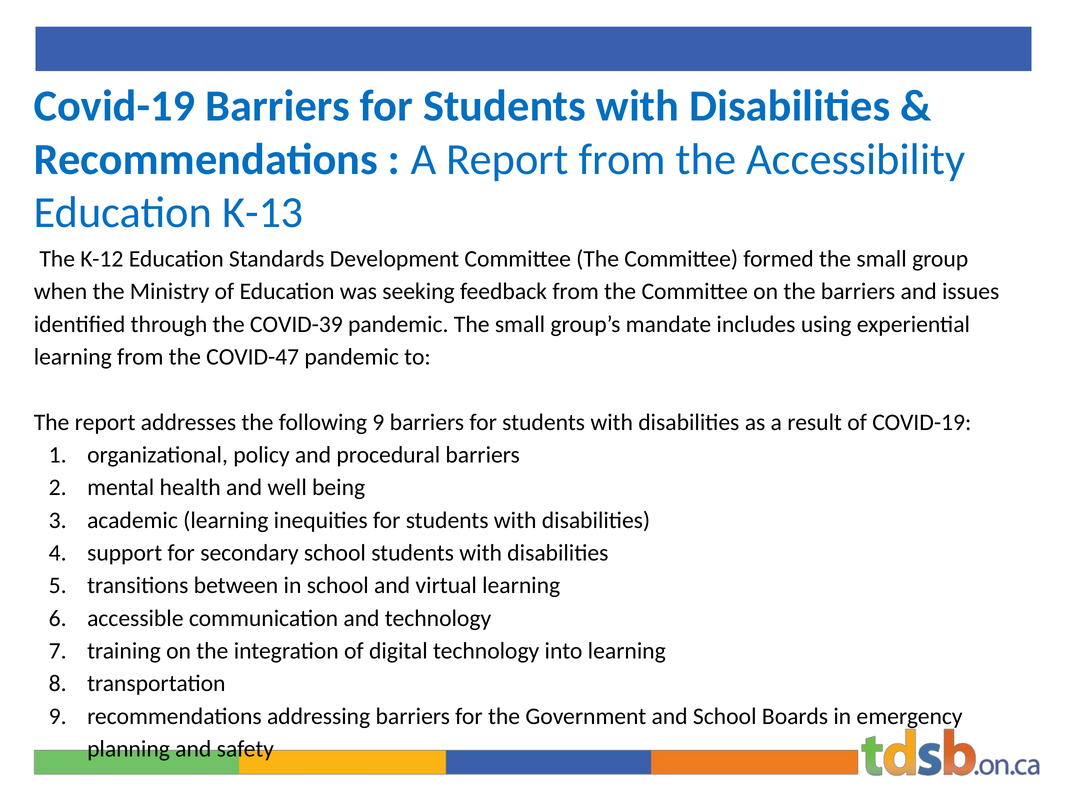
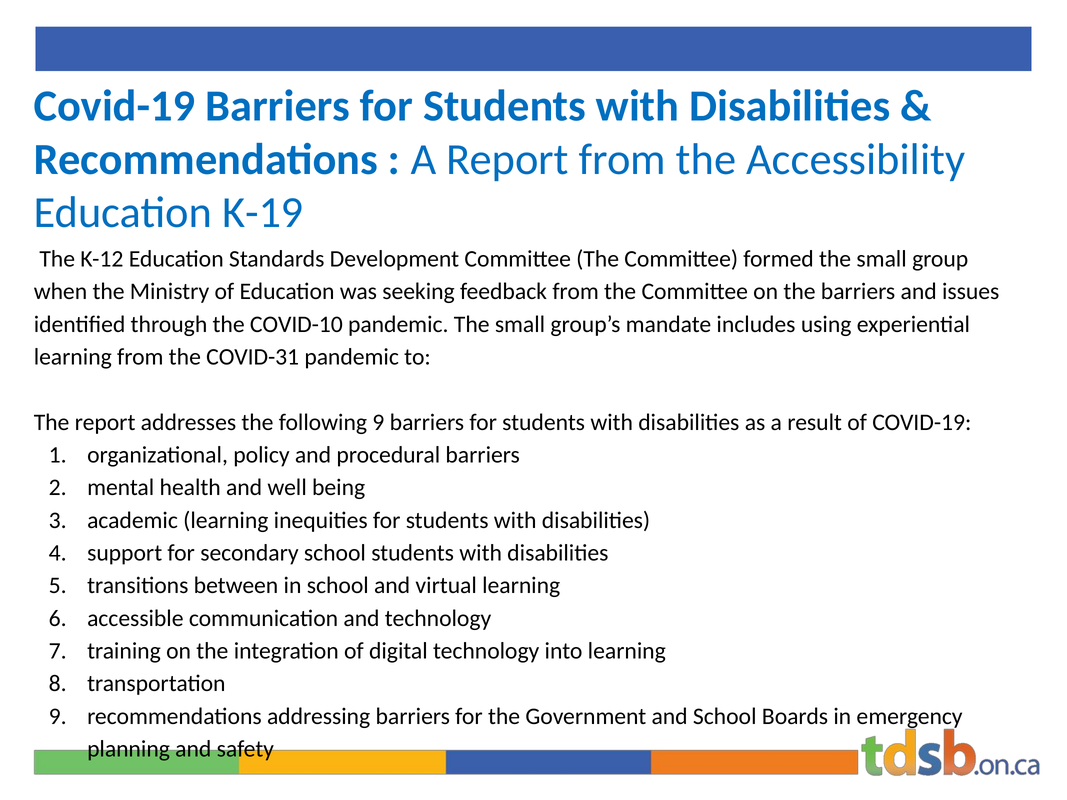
K-13: K-13 -> K-19
COVID-39: COVID-39 -> COVID-10
COVID-47: COVID-47 -> COVID-31
